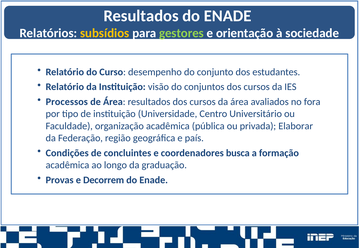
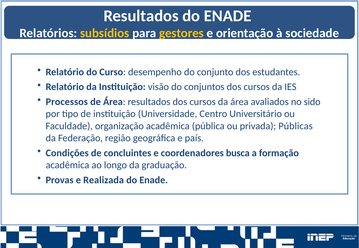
gestores colour: light green -> yellow
fora: fora -> sido
Elaborar: Elaborar -> Públicas
Decorrem: Decorrem -> Realizada
